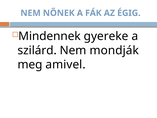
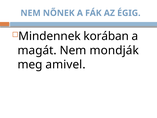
gyereke: gyereke -> korában
szilárd: szilárd -> magát
